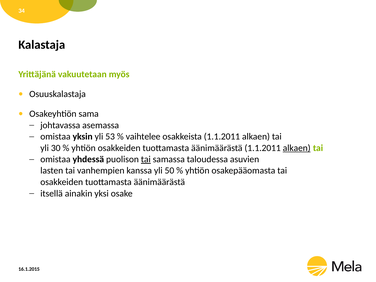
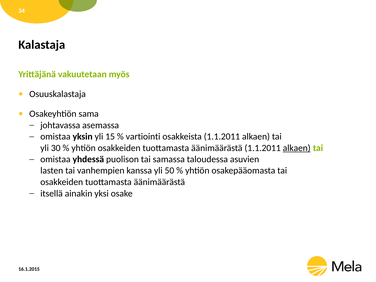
53: 53 -> 15
vaihtelee: vaihtelee -> vartiointi
tai at (146, 159) underline: present -> none
